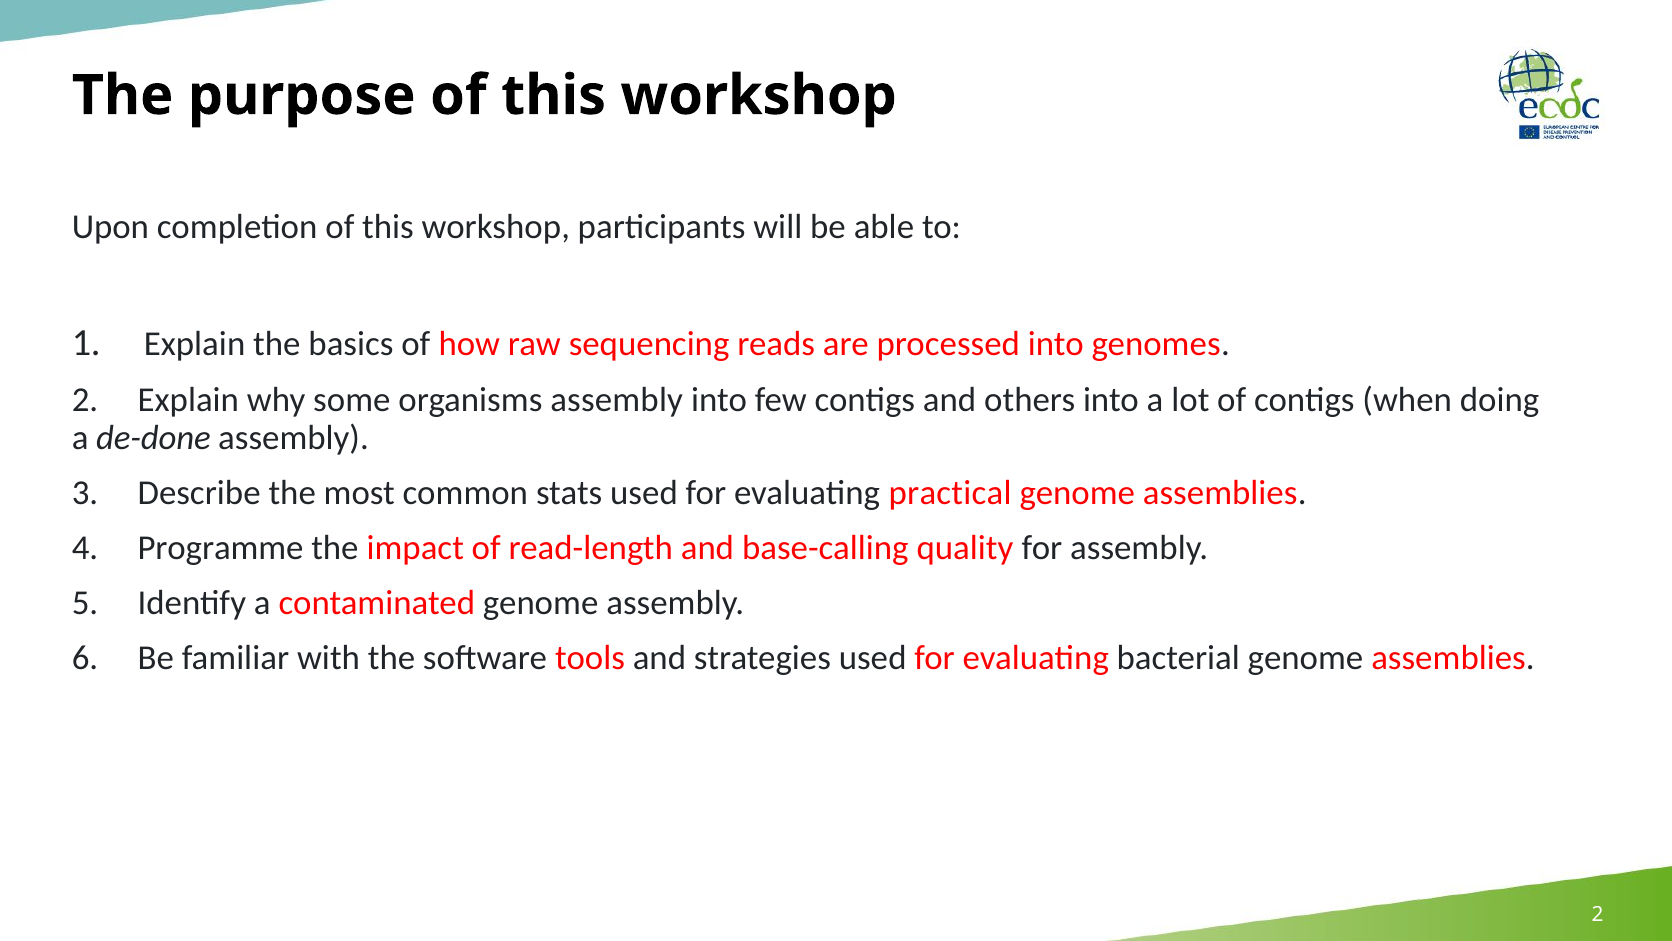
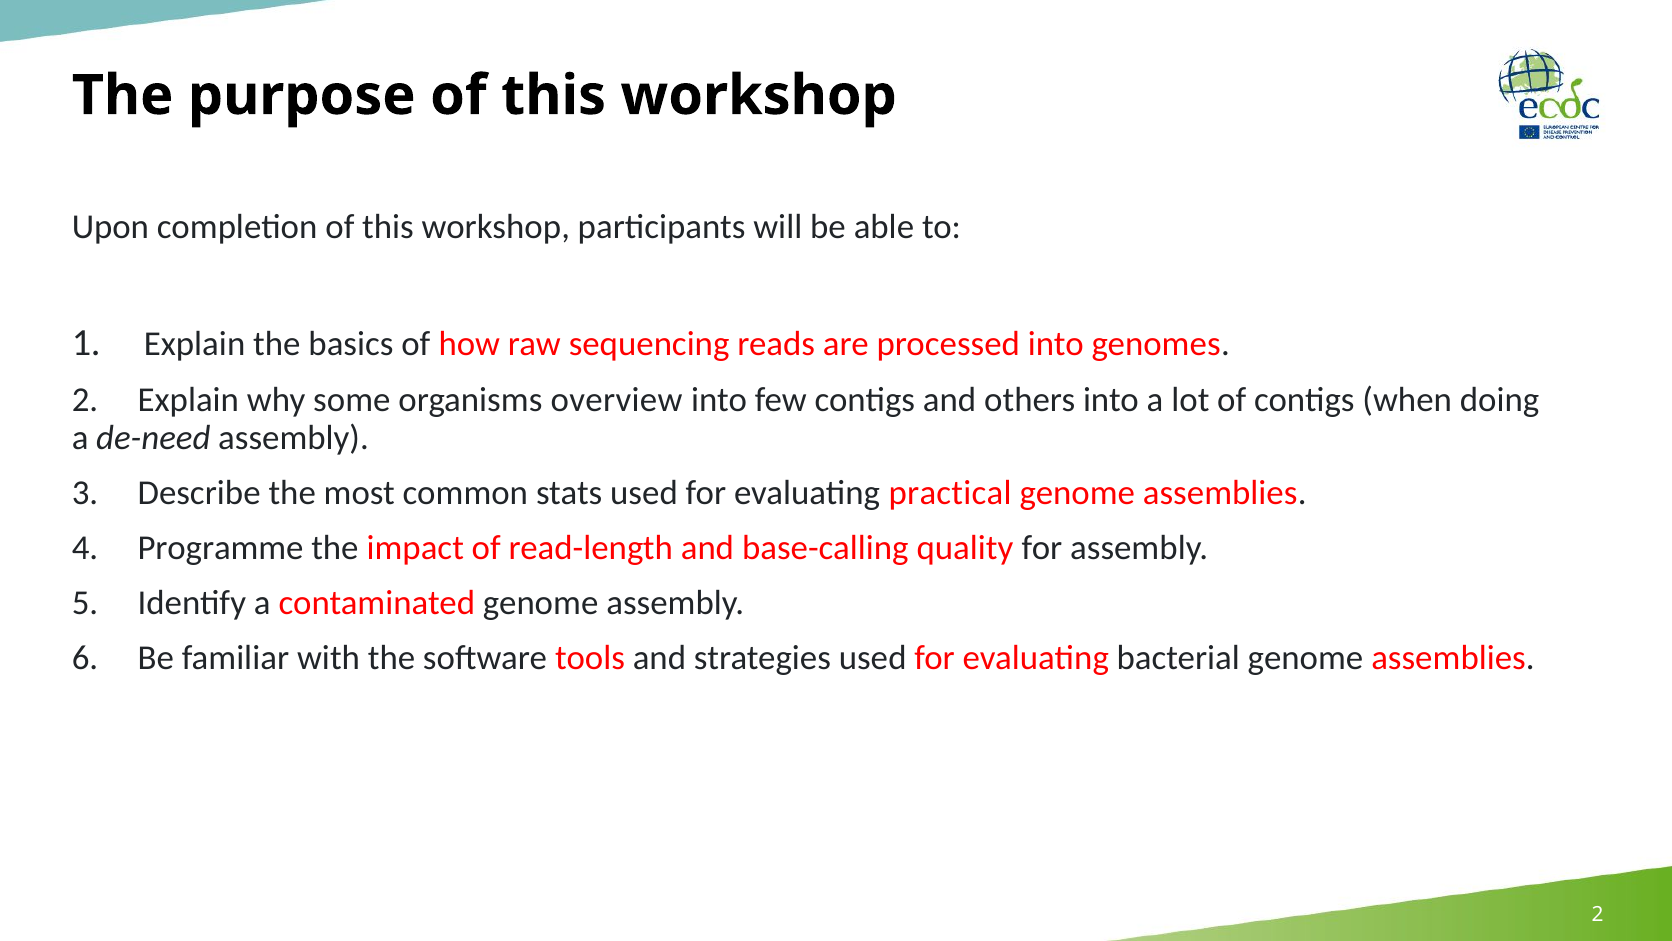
organisms assembly: assembly -> overview
de-done: de-done -> de-need
